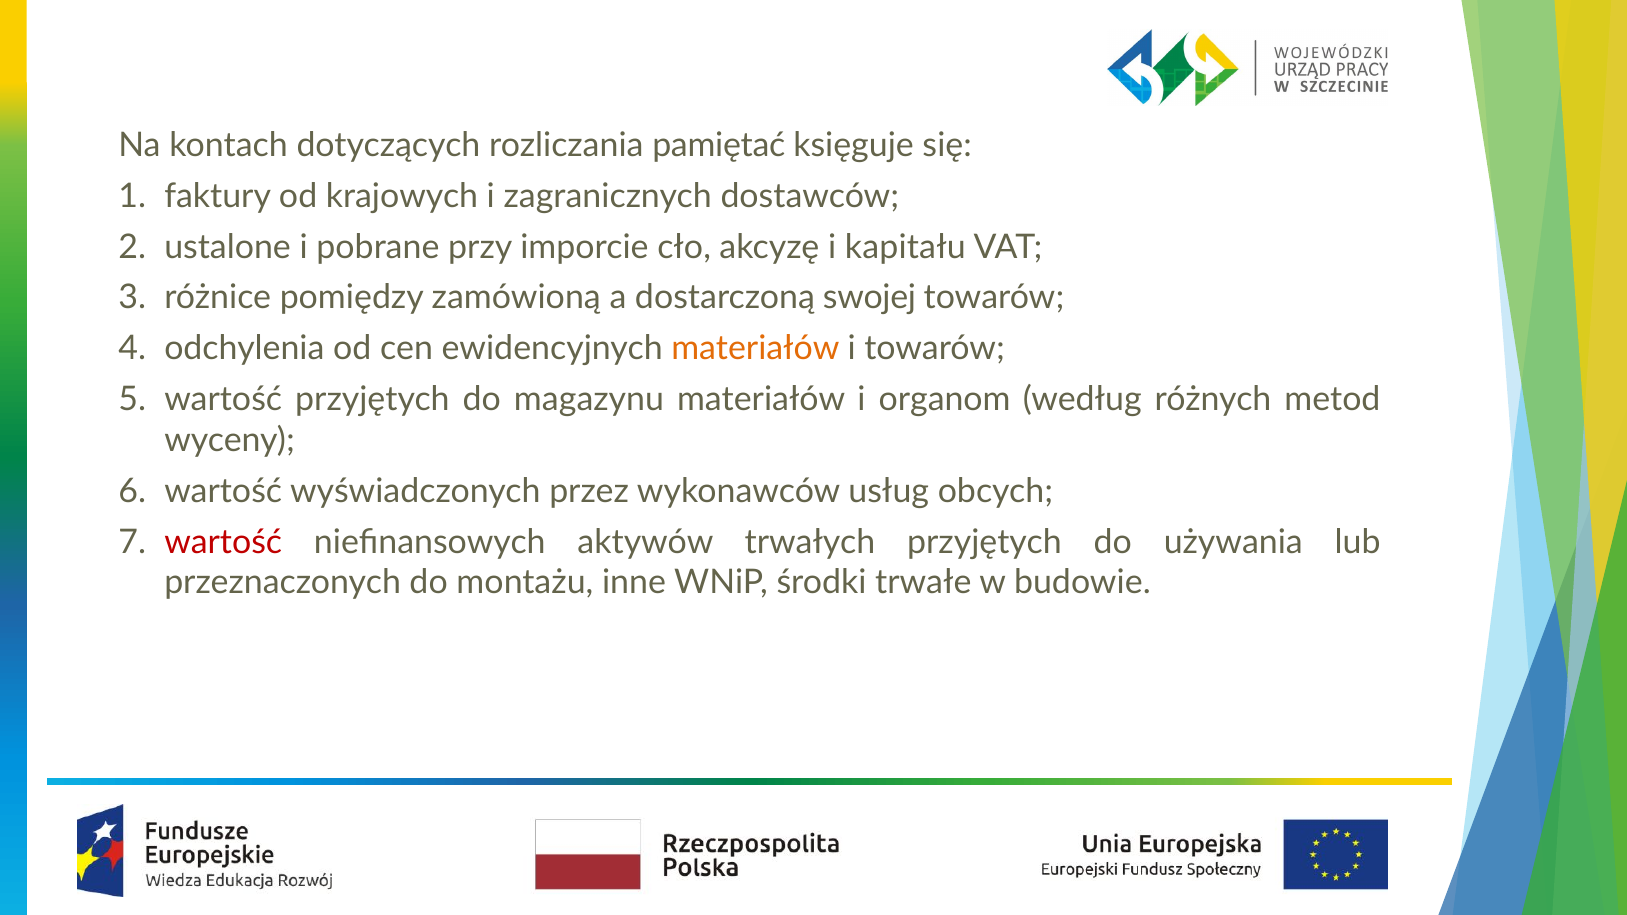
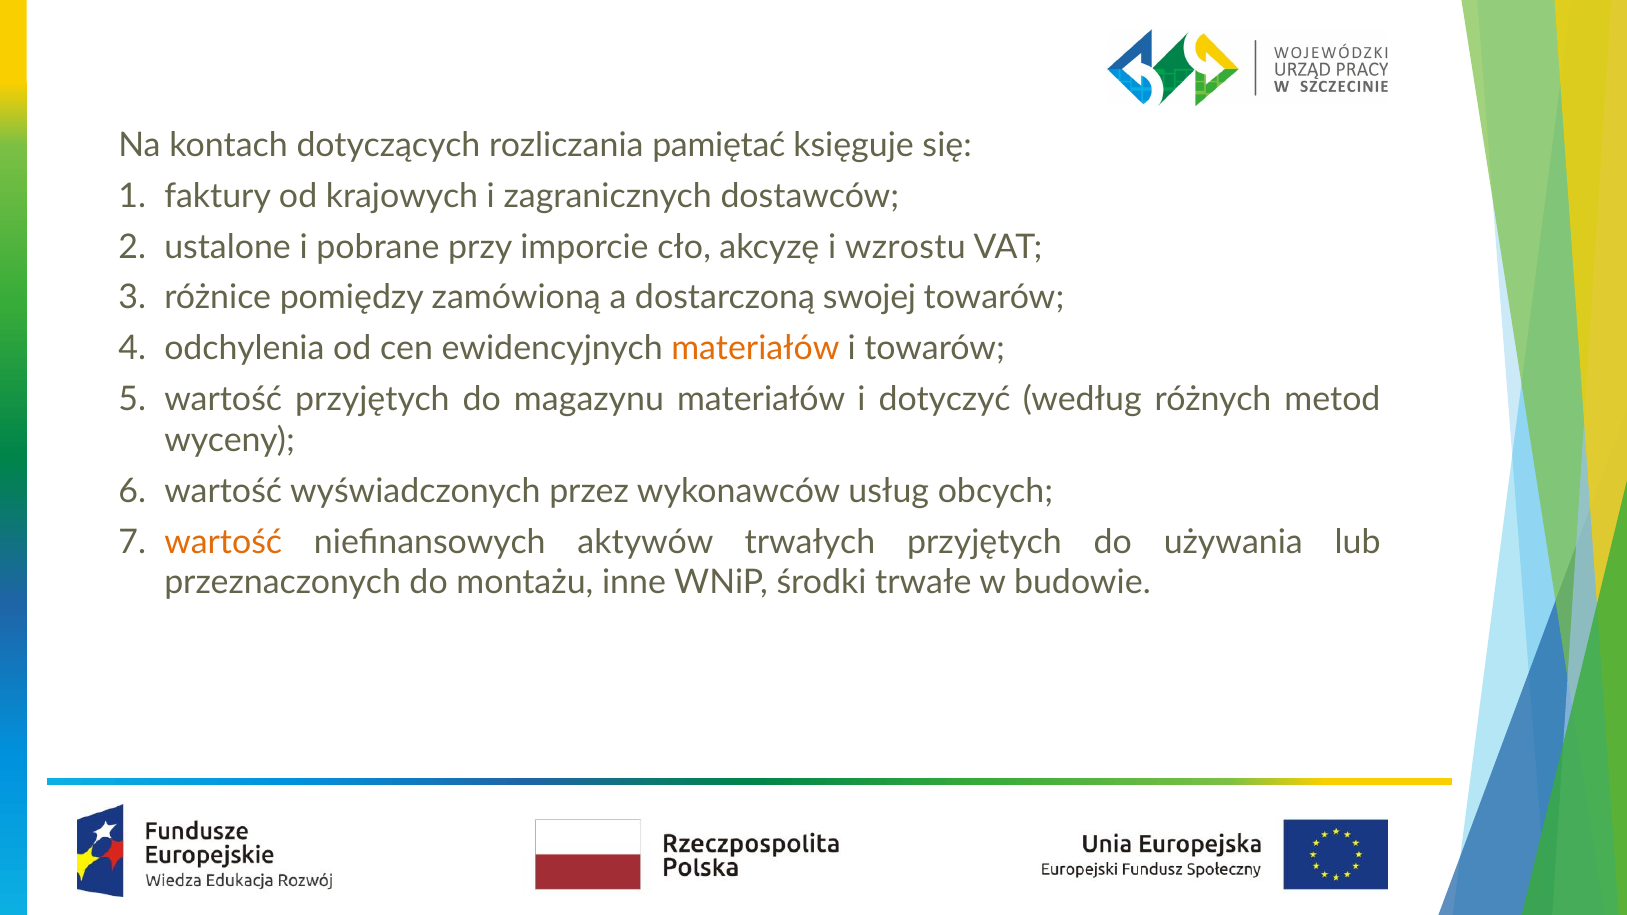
kapitału: kapitału -> wzrostu
organom: organom -> dotyczyć
wartość at (223, 542) colour: red -> orange
